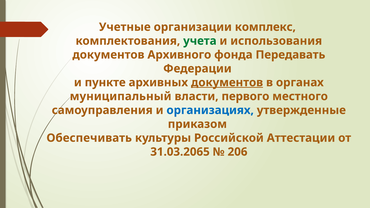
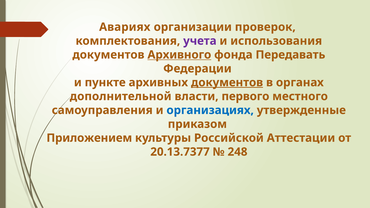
Учетные: Учетные -> Авариях
комплекс: комплекс -> проверок
учета colour: green -> purple
Архивного underline: none -> present
муниципальный: муниципальный -> дополнительной
Обеспечивать: Обеспечивать -> Приложением
31.03.2065: 31.03.2065 -> 20.13.7377
206: 206 -> 248
